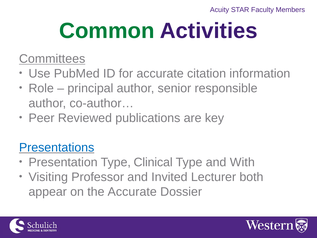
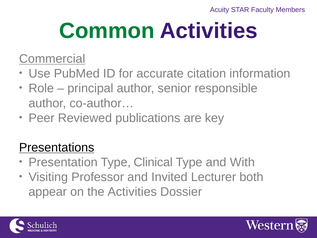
Committees: Committees -> Commercial
Presentations colour: blue -> black
the Accurate: Accurate -> Activities
